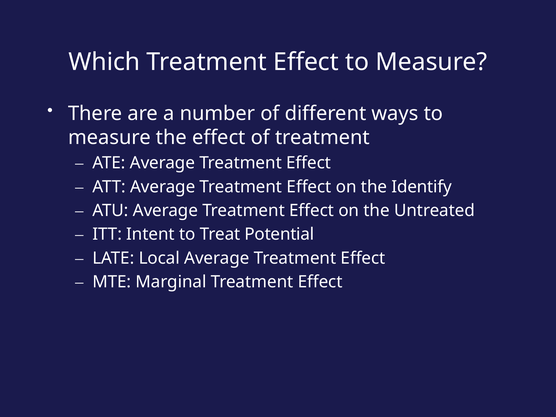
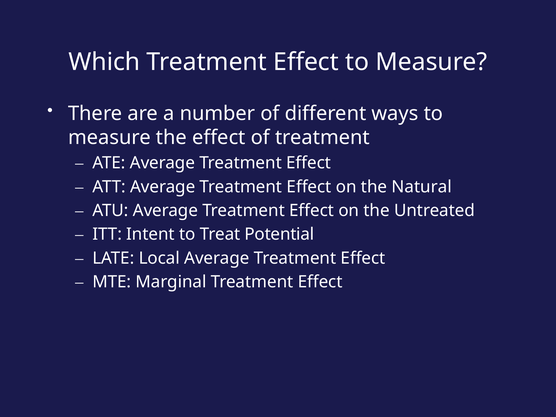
Identify: Identify -> Natural
